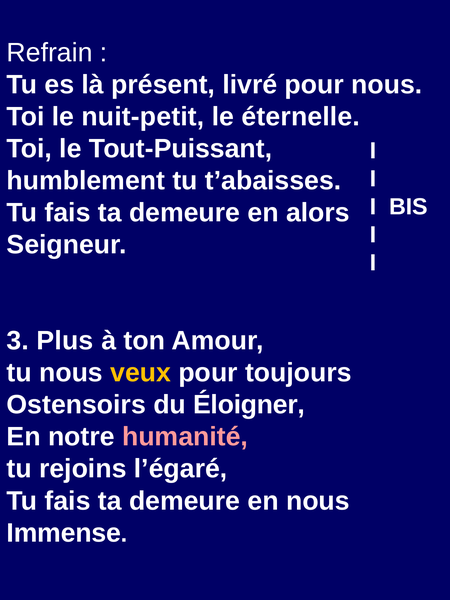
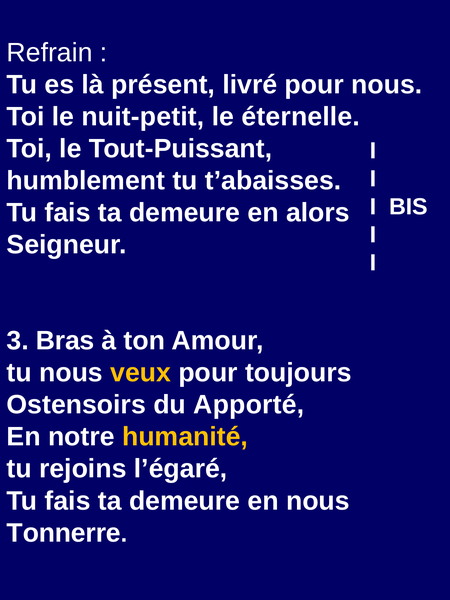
Plus: Plus -> Bras
Éloigner: Éloigner -> Apporté
humanité colour: pink -> yellow
Immense: Immense -> Tonnerre
